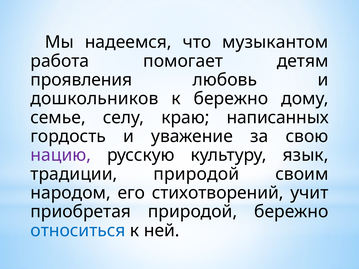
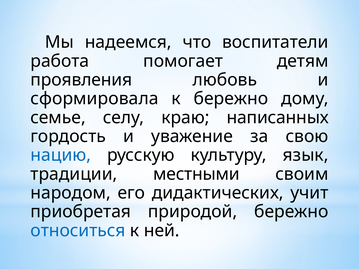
музыкантом: музыкантом -> воспитатели
дошкольников: дошкольников -> сформировала
нацию colour: purple -> blue
традиции природой: природой -> местными
стихотворений: стихотворений -> дидактических
